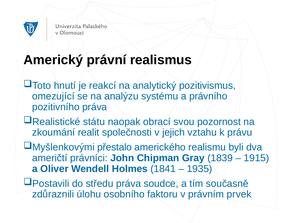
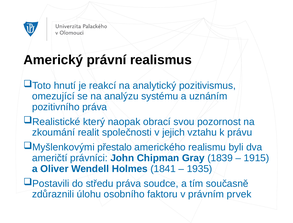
právního: právního -> uznáním
státu: státu -> který
